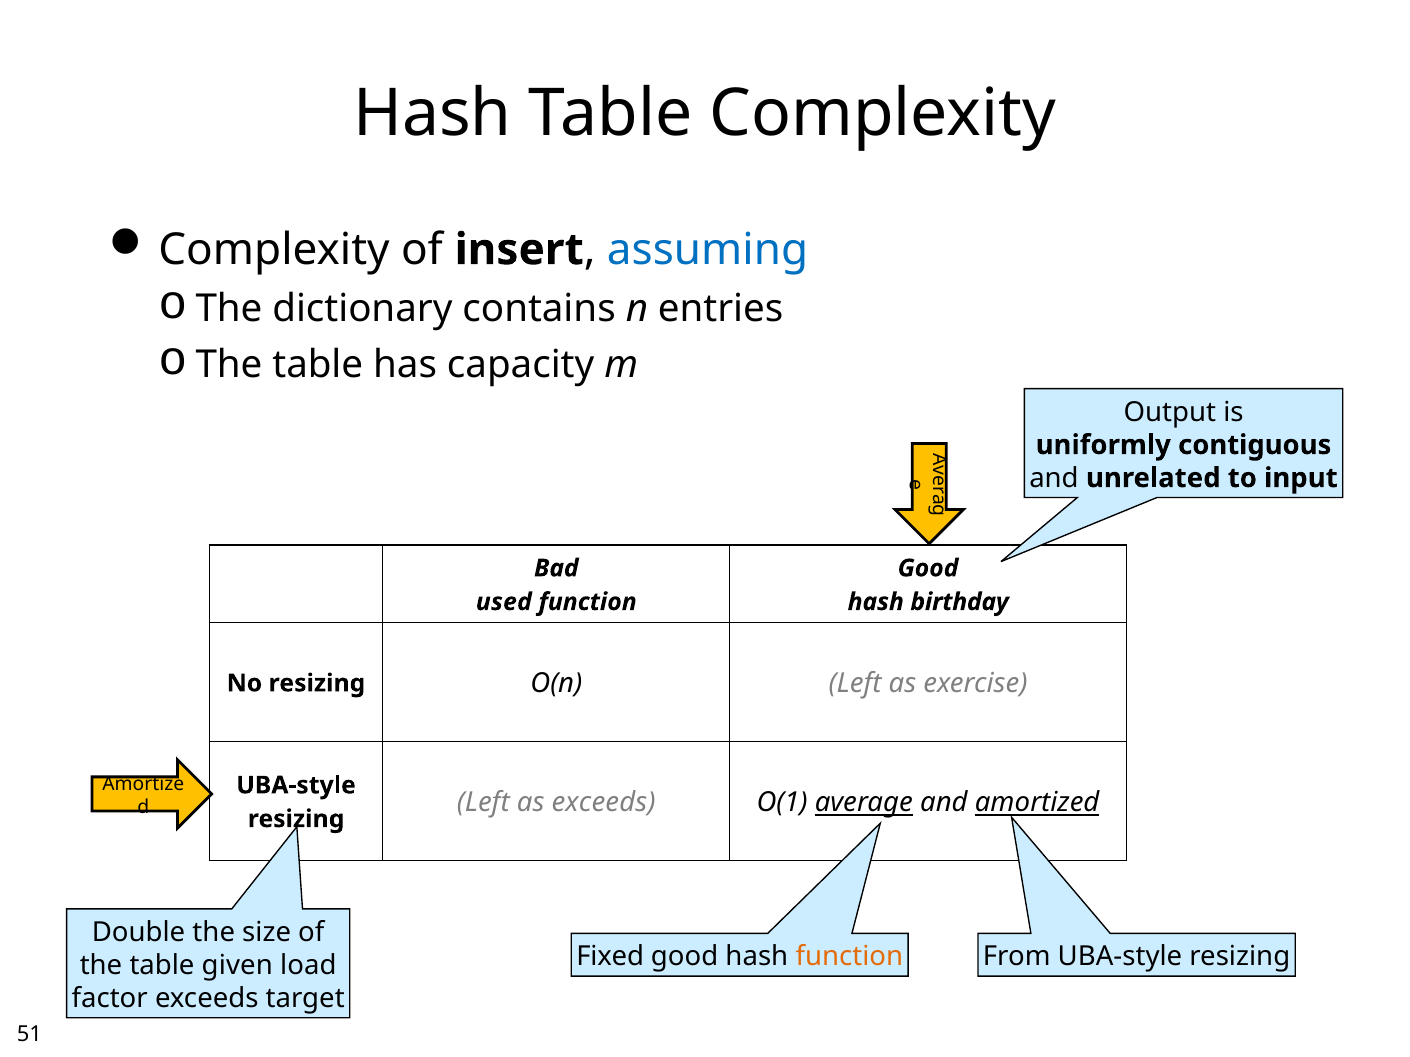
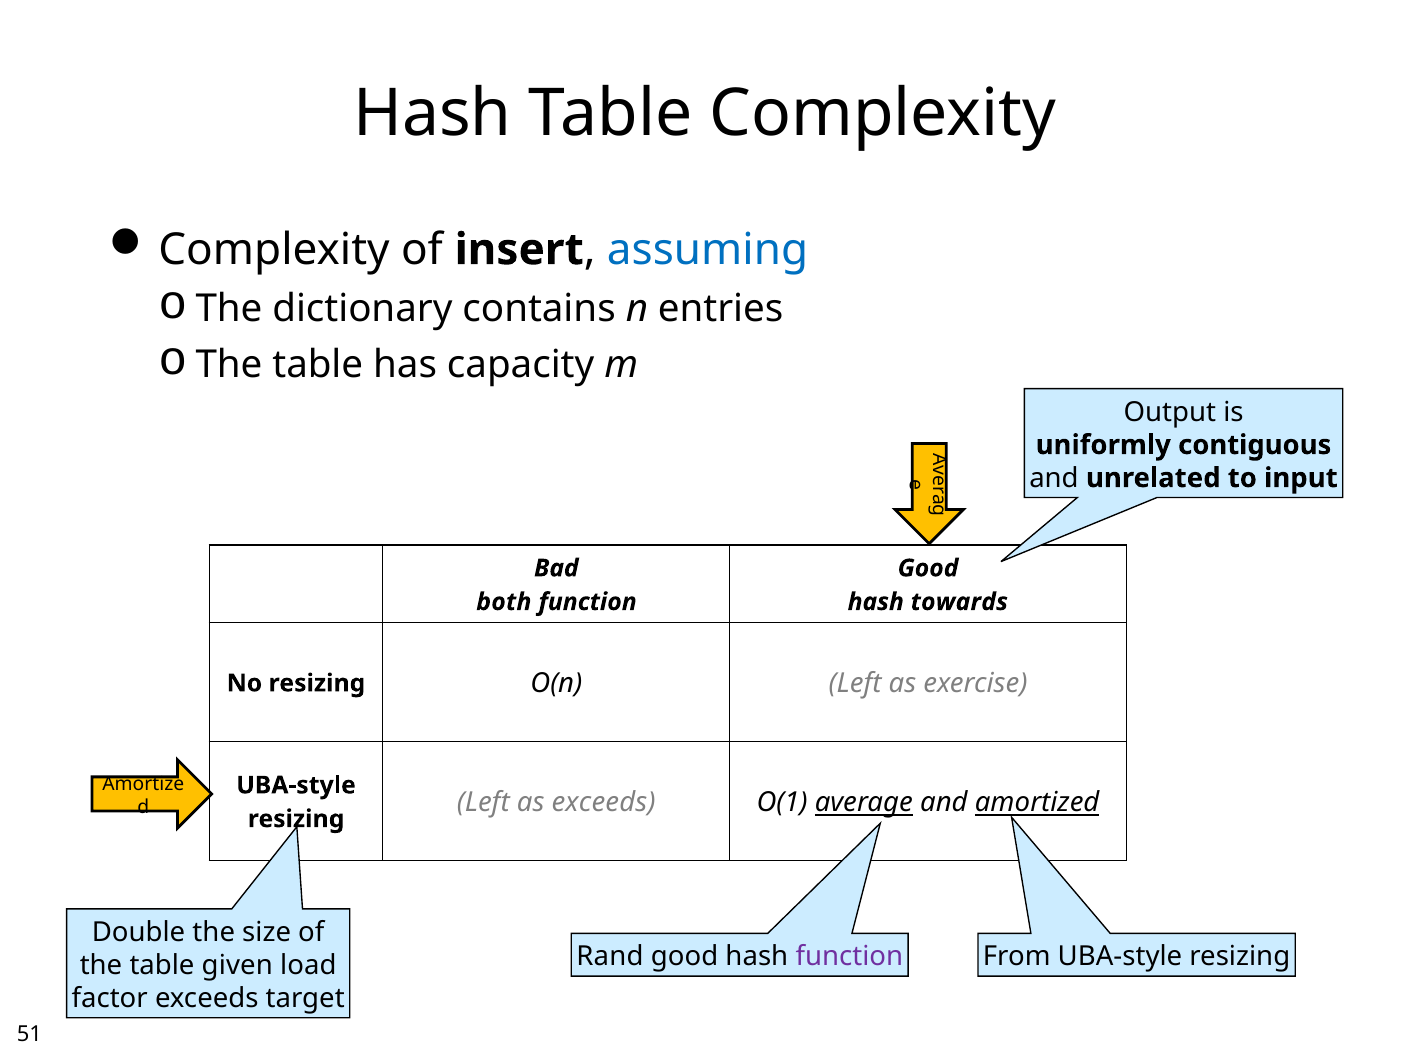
used: used -> both
birthday: birthday -> towards
Fixed: Fixed -> Rand
function at (849, 957) colour: orange -> purple
